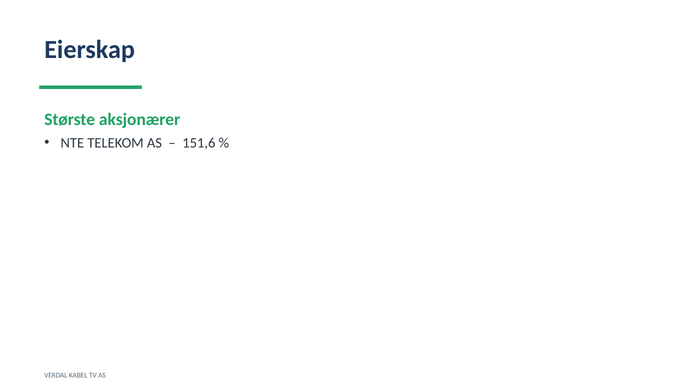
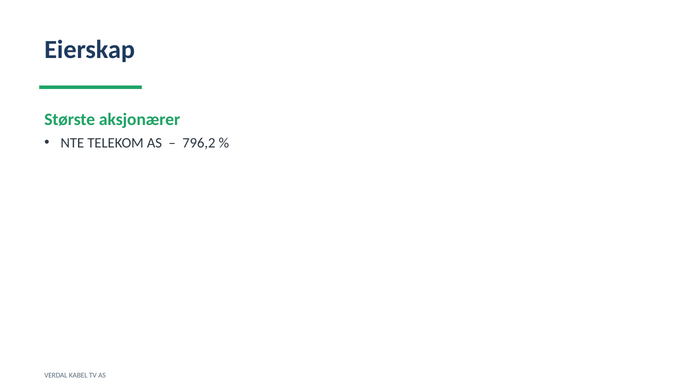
151,6: 151,6 -> 796,2
